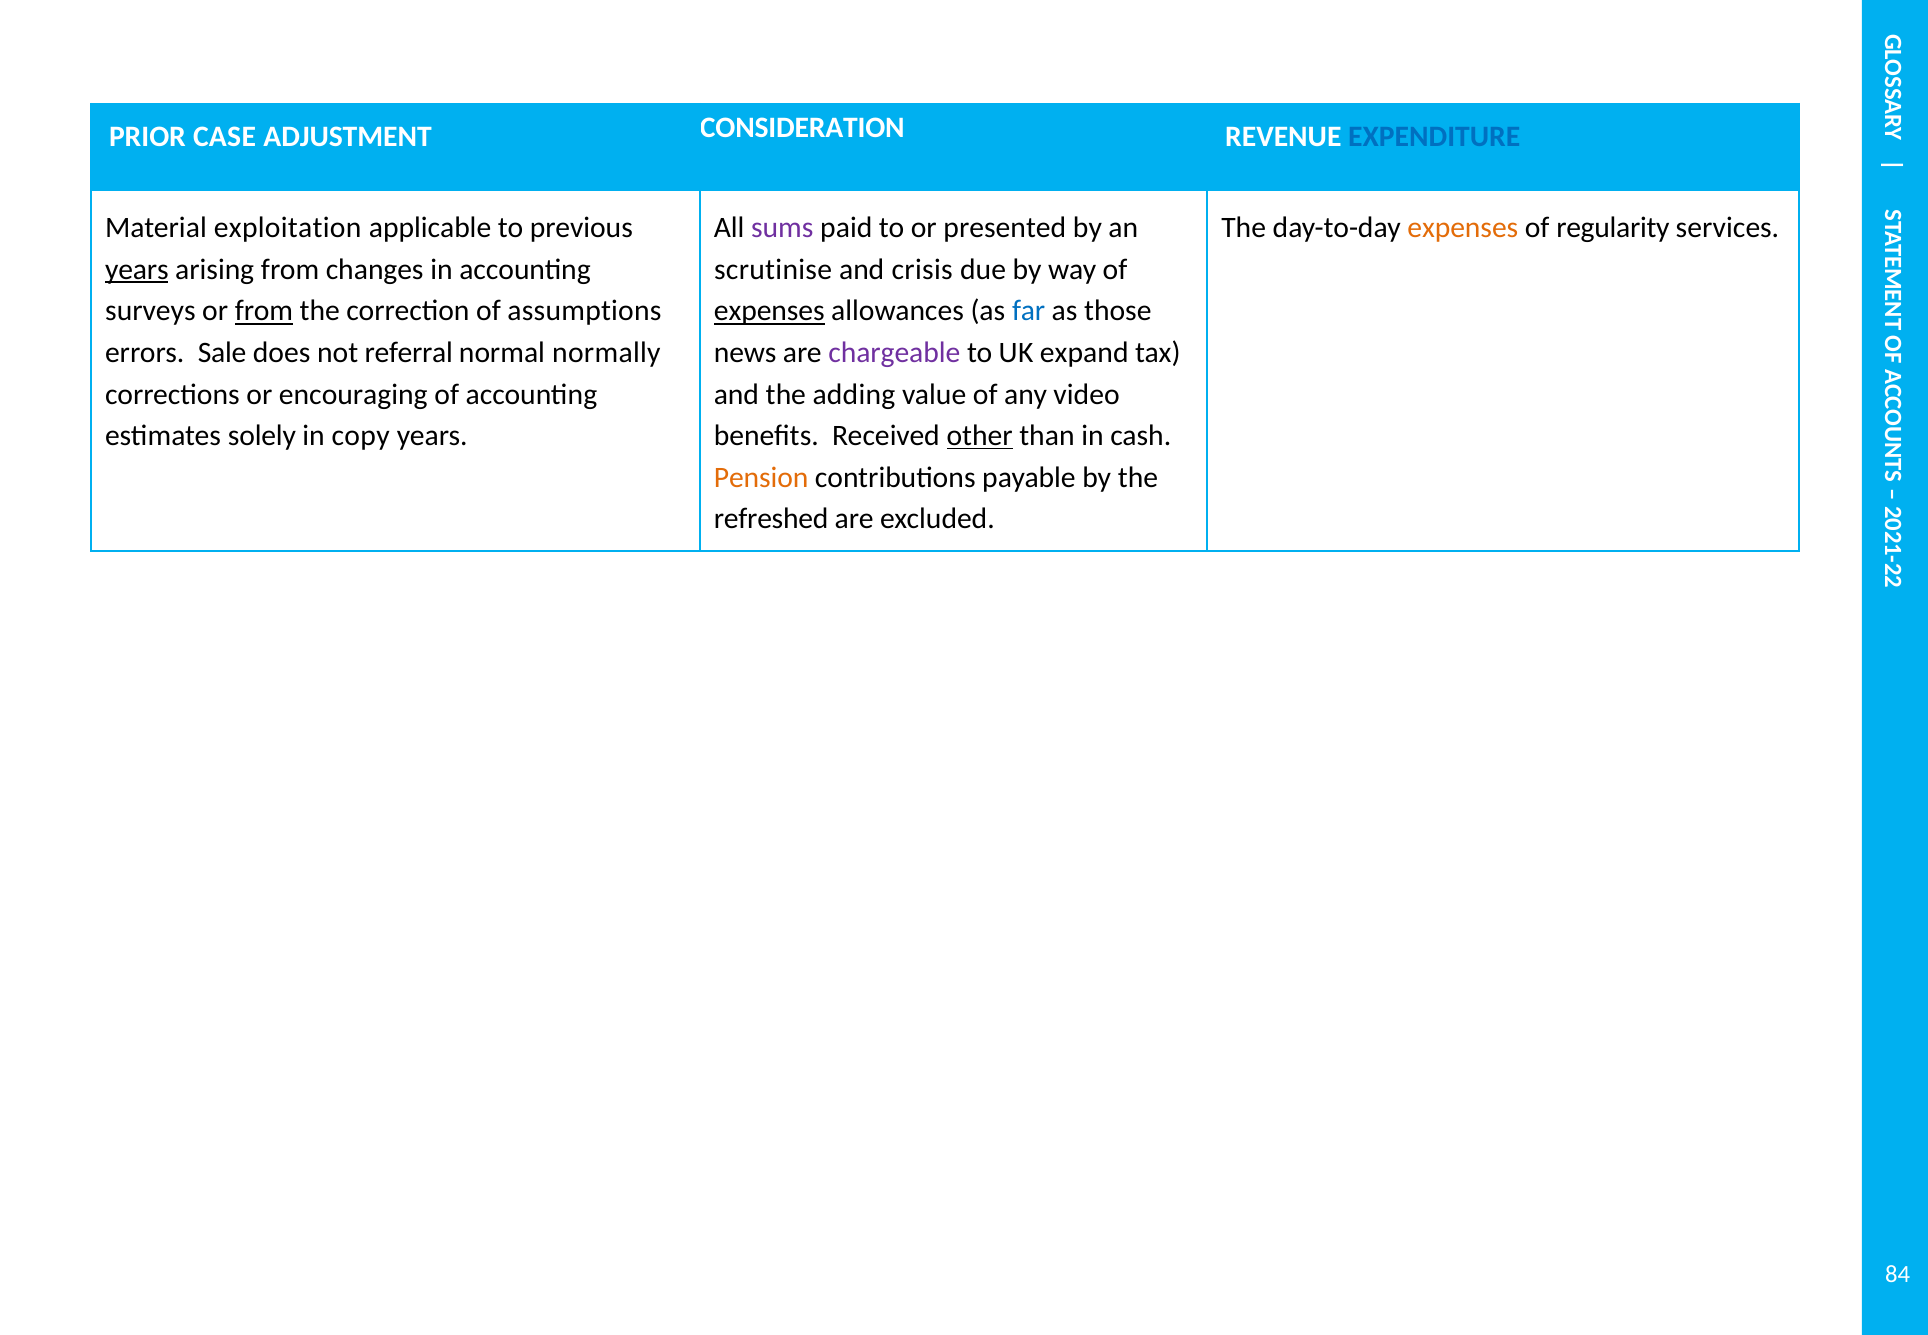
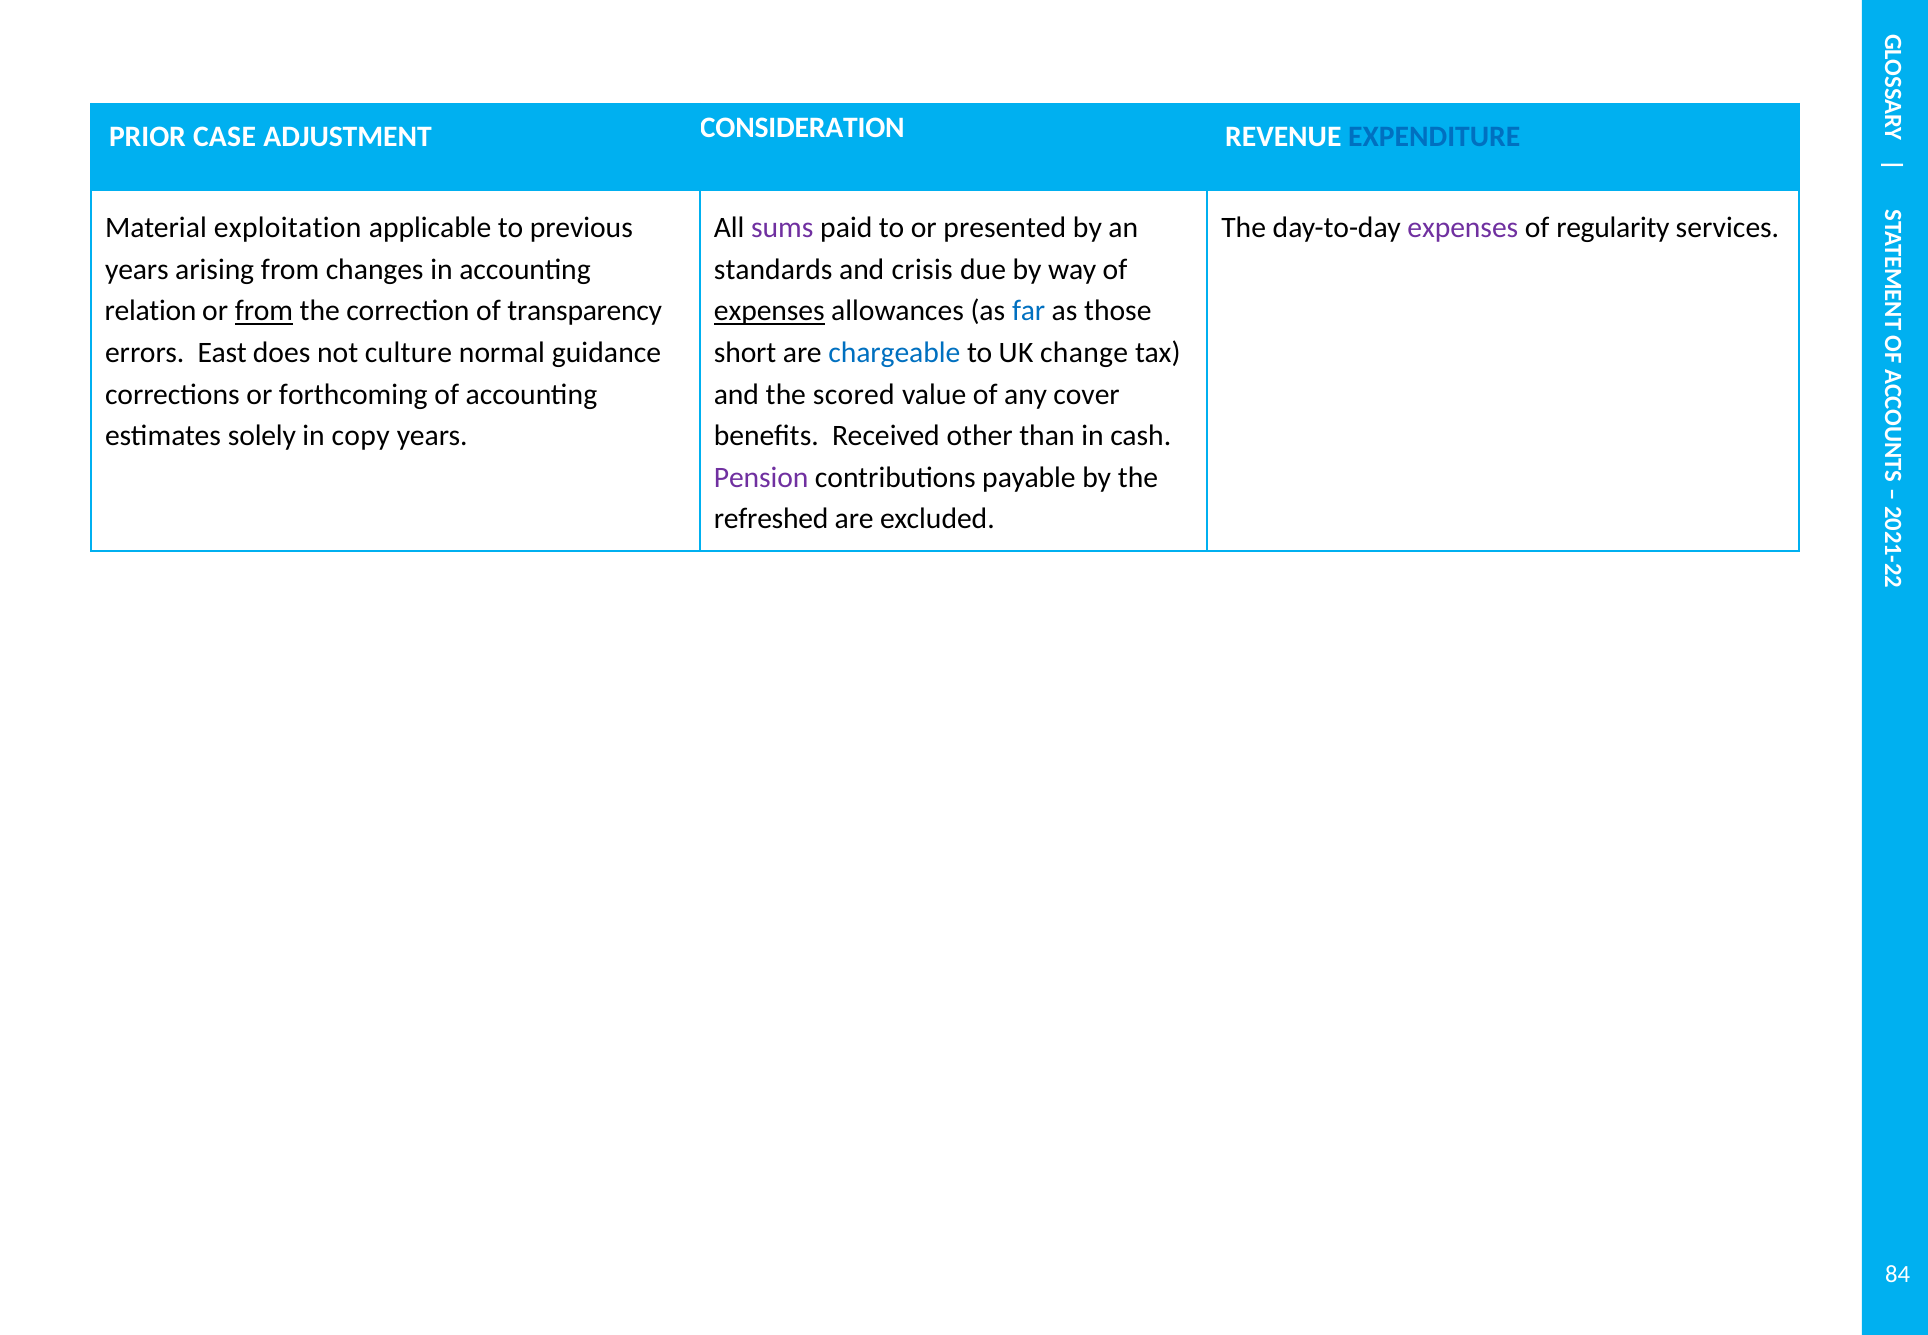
expenses at (1463, 228) colour: orange -> purple
years at (137, 270) underline: present -> none
scrutinise: scrutinise -> standards
surveys: surveys -> relation
assumptions: assumptions -> transparency
Sale: Sale -> East
referral: referral -> culture
normally: normally -> guidance
news: news -> short
chargeable colour: purple -> blue
expand: expand -> change
encouraging: encouraging -> forthcoming
adding: adding -> scored
video: video -> cover
other underline: present -> none
Pension colour: orange -> purple
